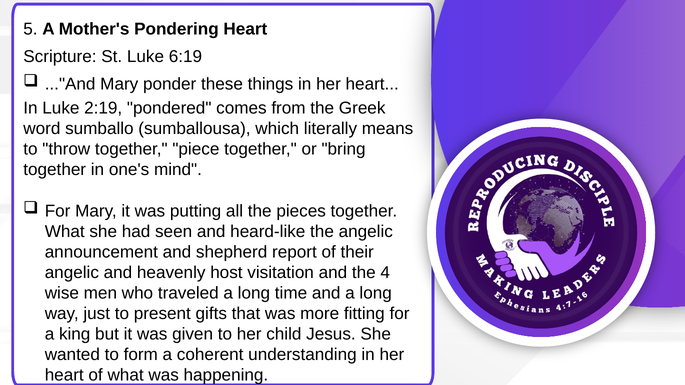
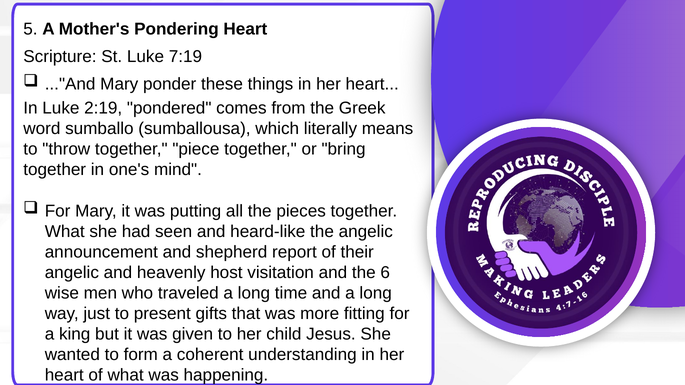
6:19: 6:19 -> 7:19
4: 4 -> 6
